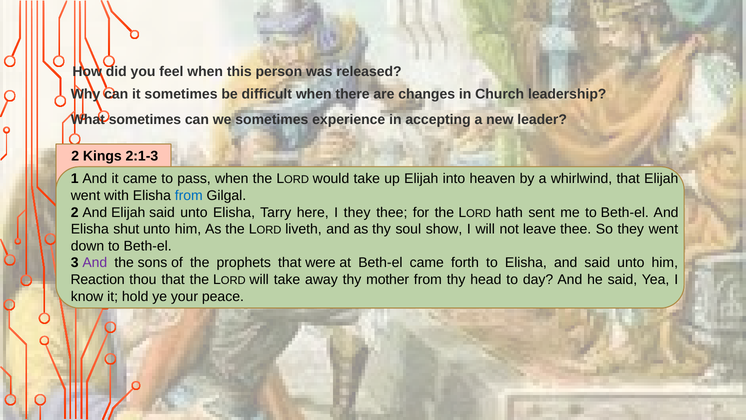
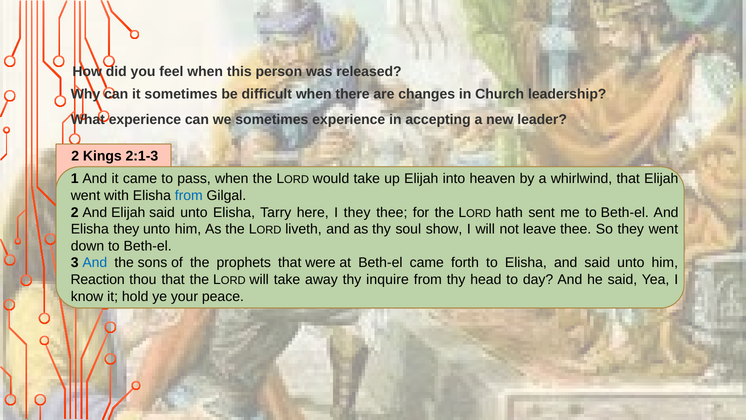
What sometimes: sometimes -> experience
Elisha shut: shut -> they
And at (95, 263) colour: purple -> blue
mother: mother -> inquire
